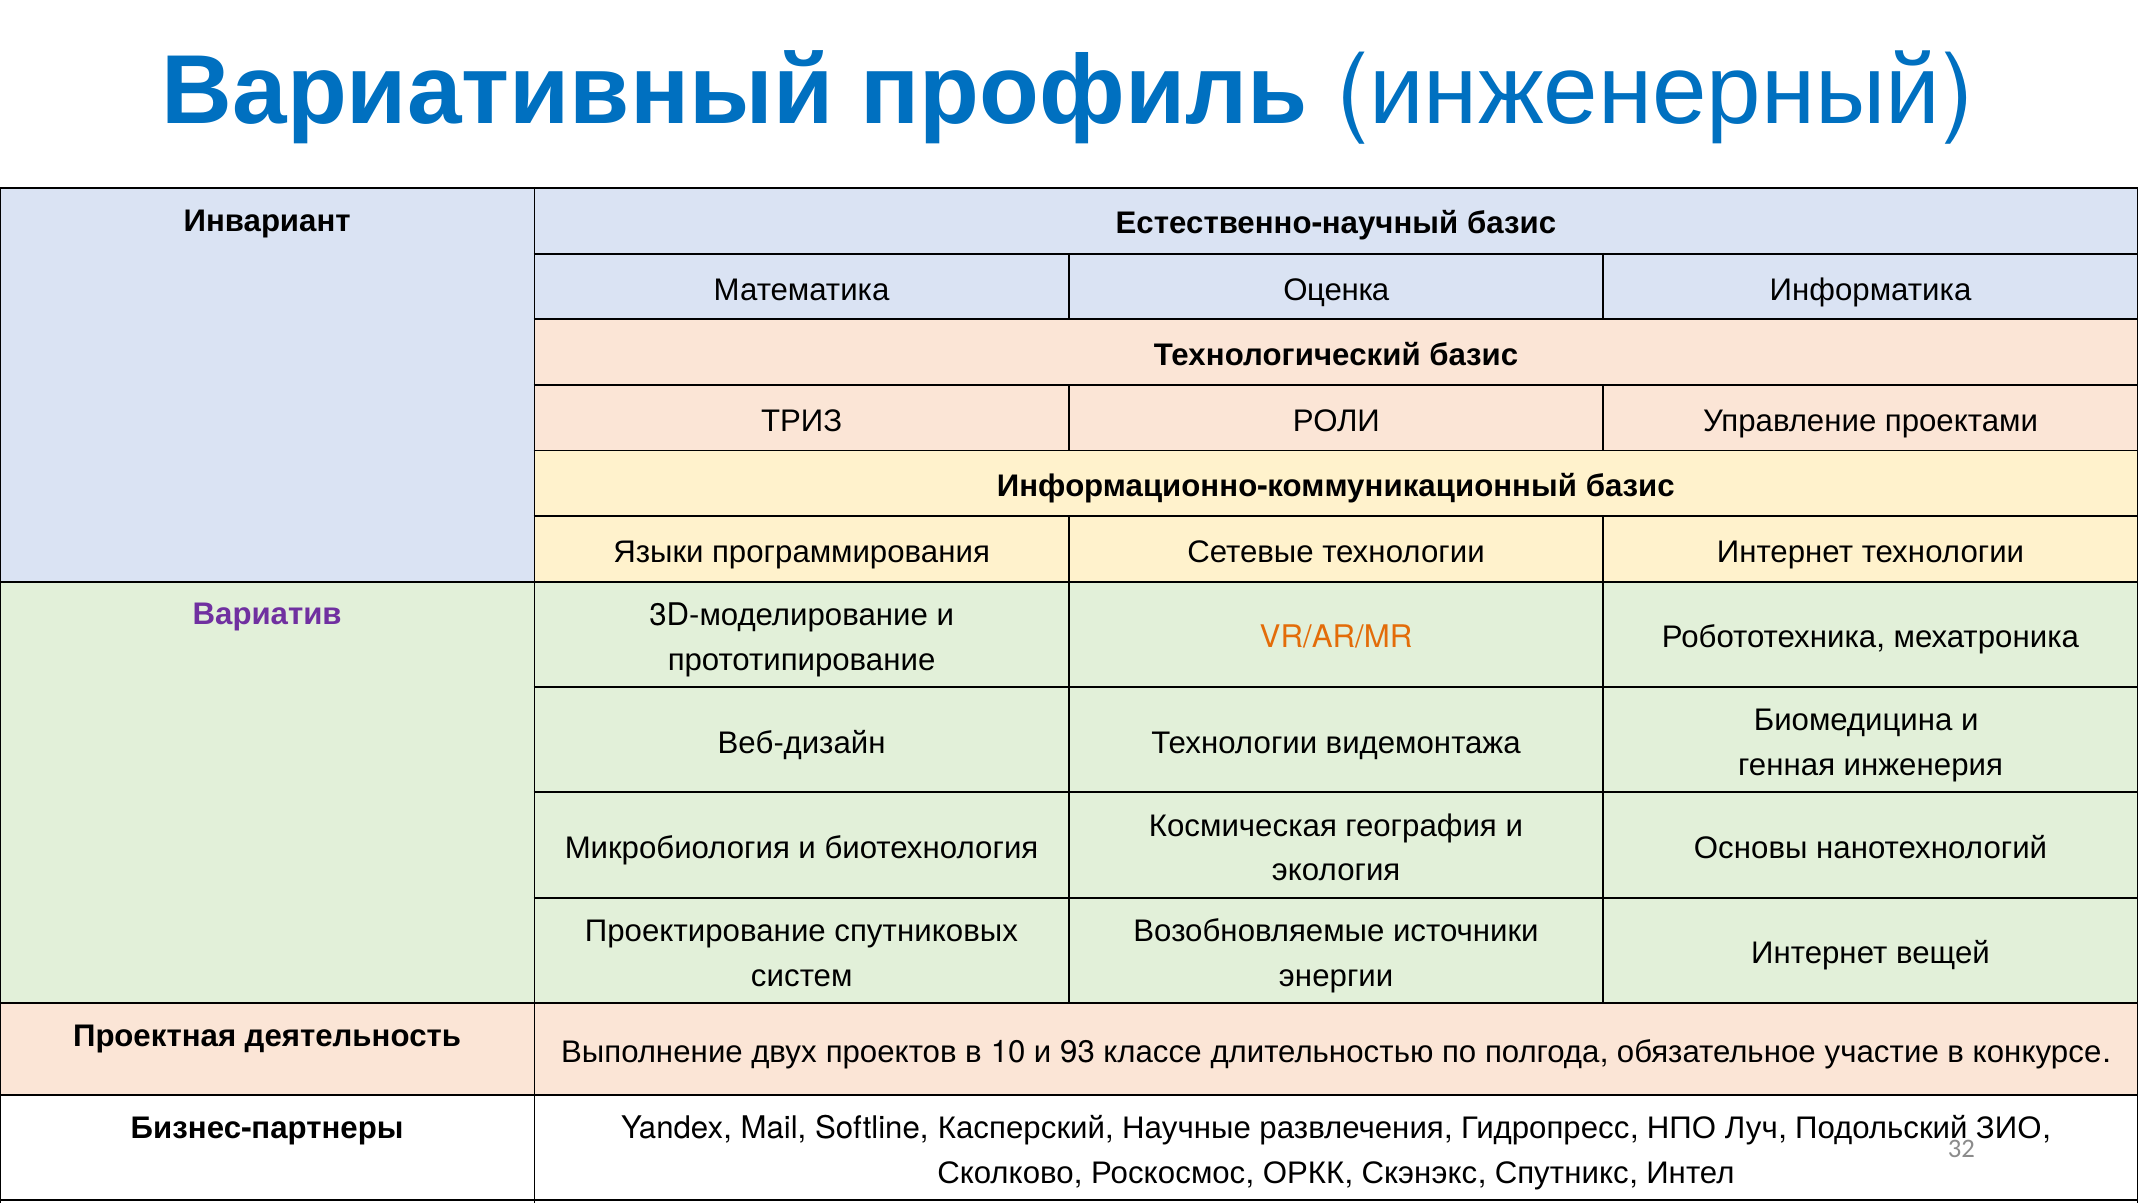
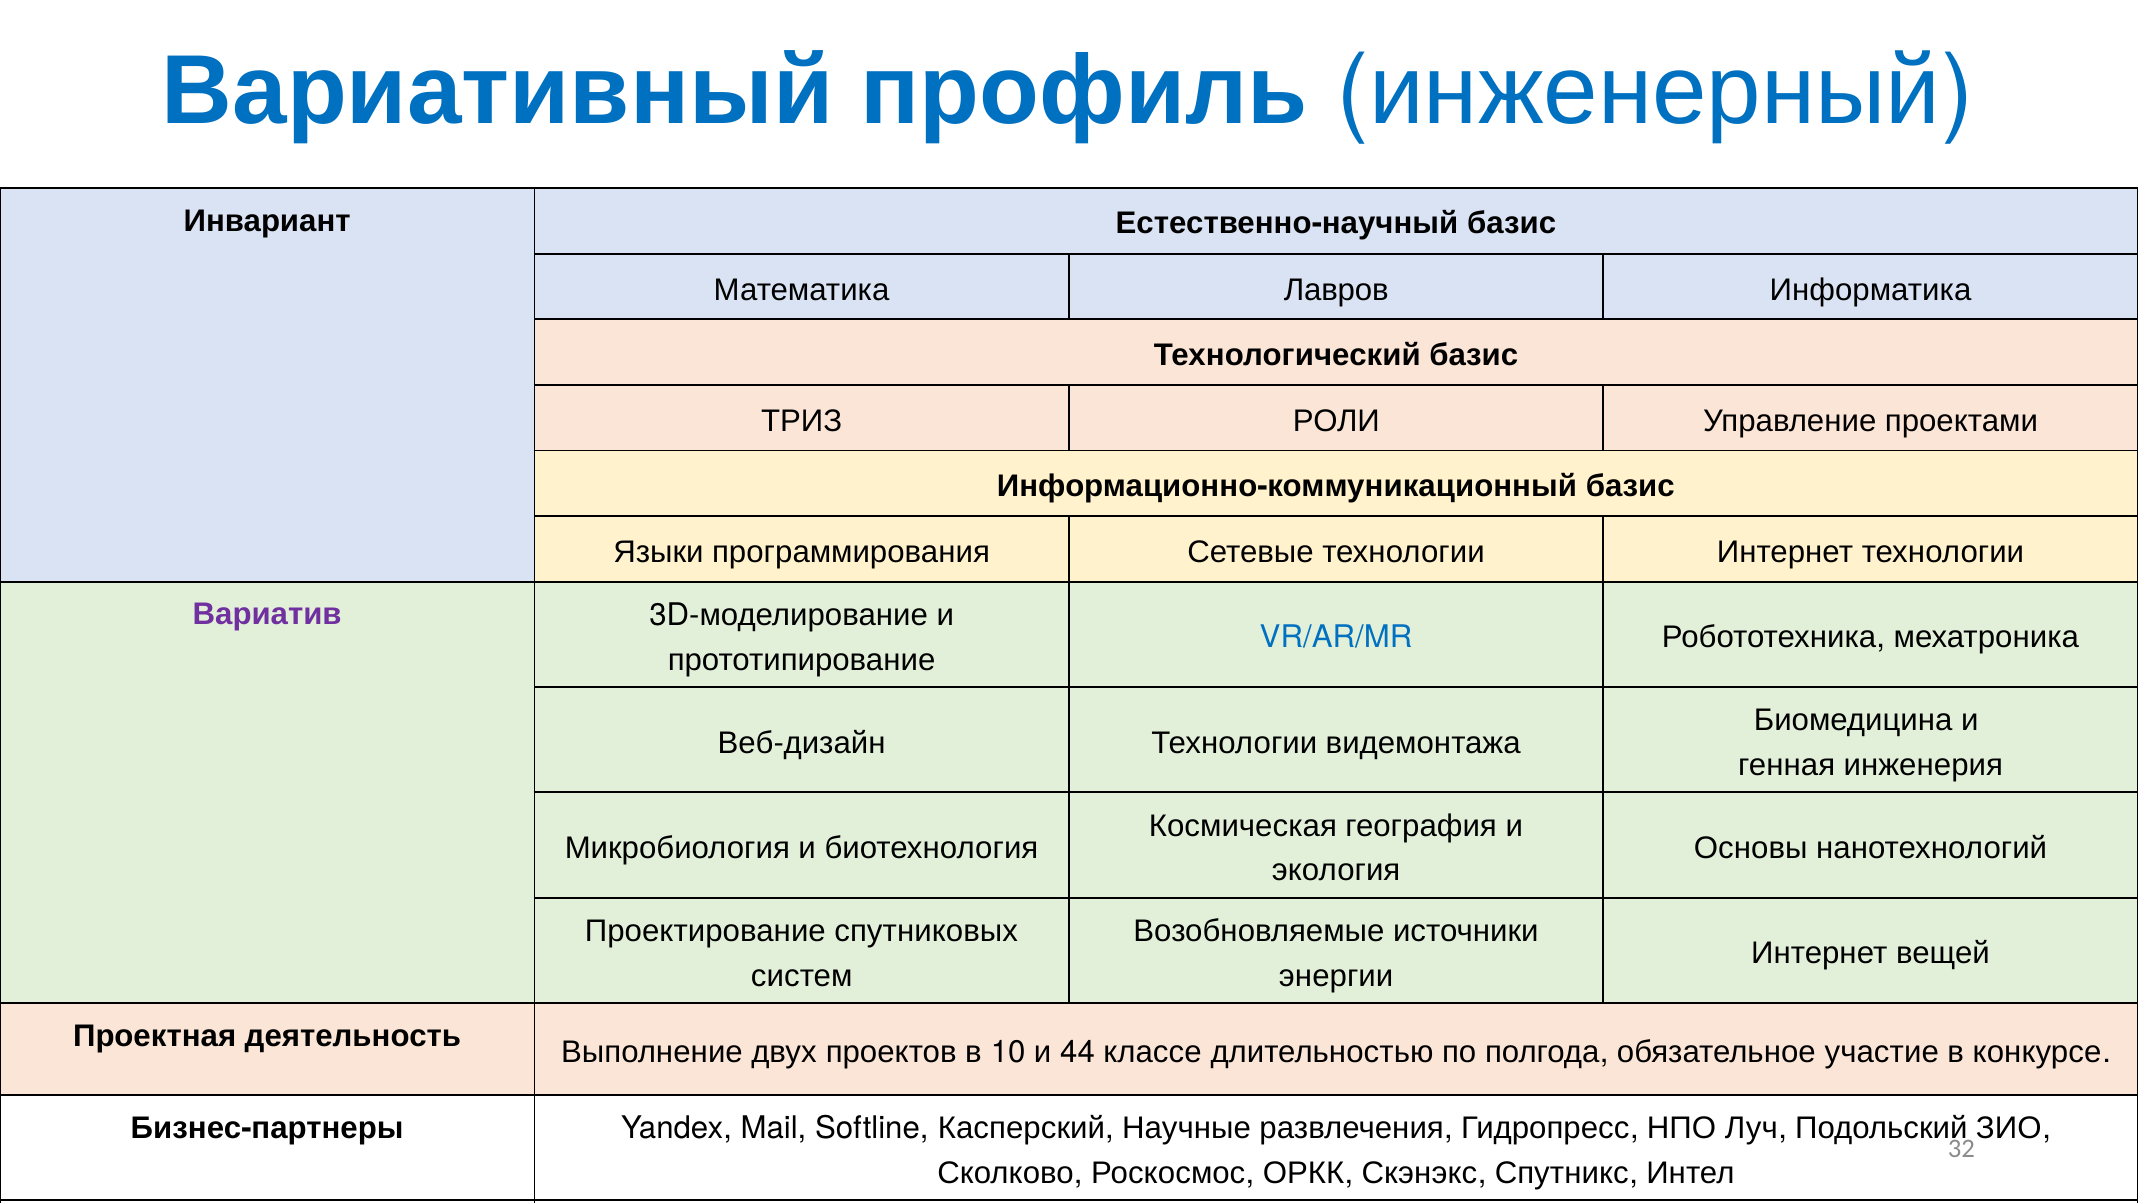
Оценка: Оценка -> Лавров
VR/AR/MR colour: orange -> blue
93: 93 -> 44
